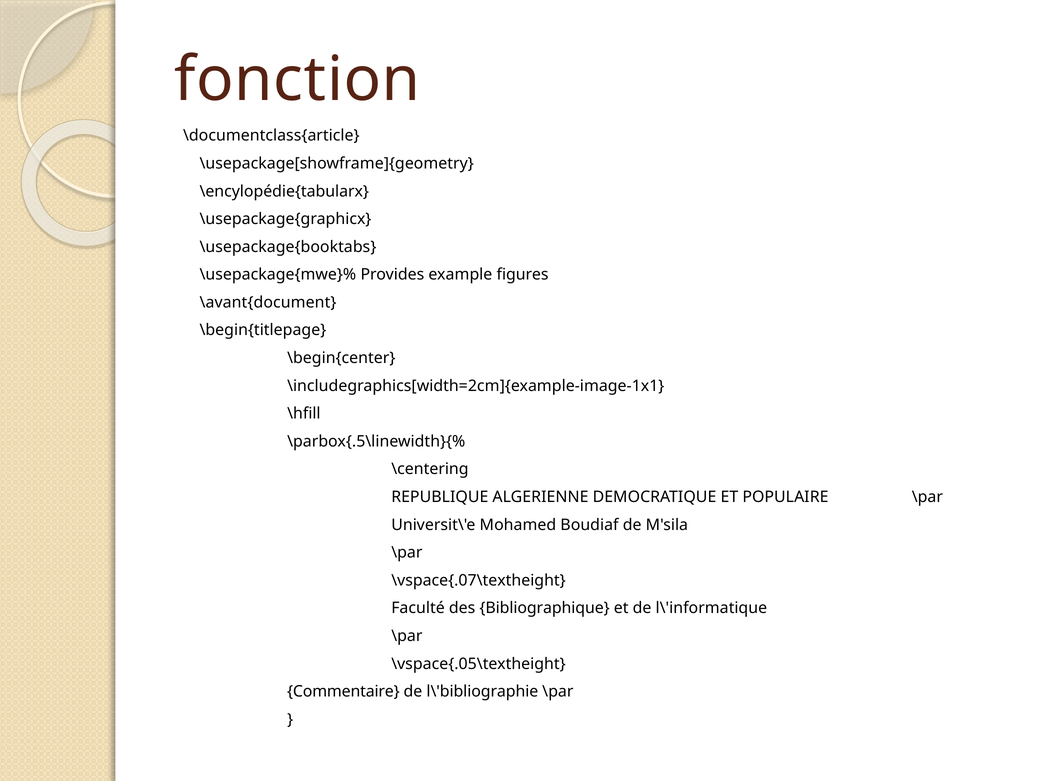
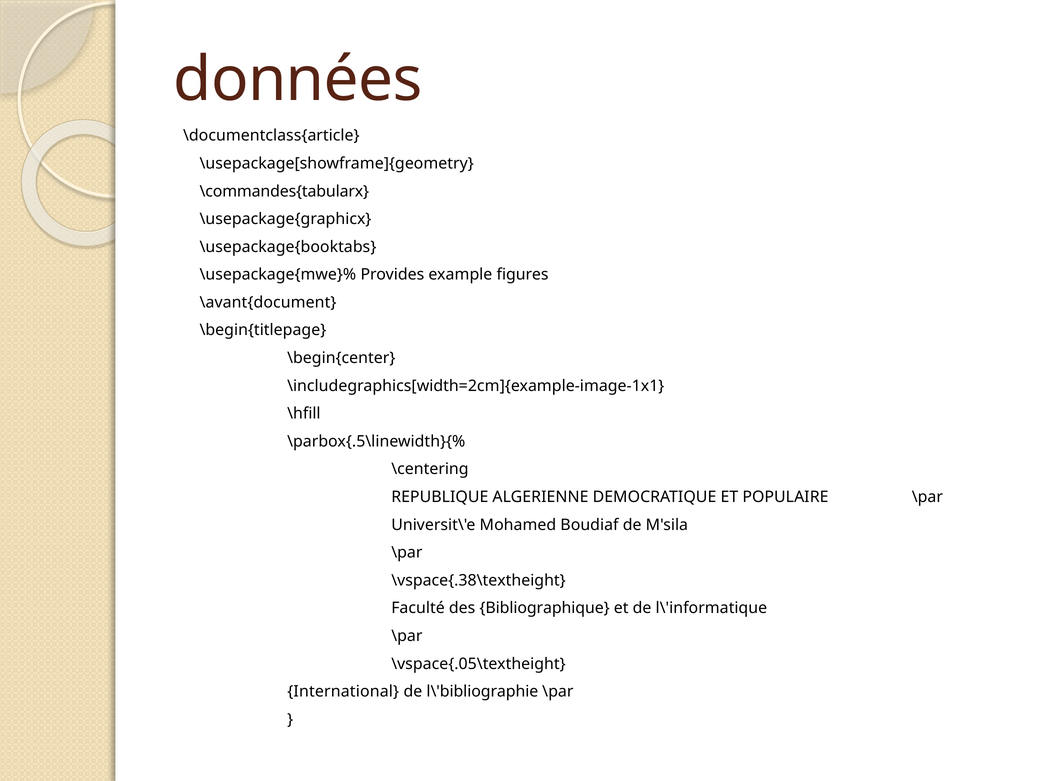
fonction: fonction -> données
\encylopédie{tabularx: \encylopédie{tabularx -> \commandes{tabularx
\vspace{.07\textheight: \vspace{.07\textheight -> \vspace{.38\textheight
Commentaire: Commentaire -> International
